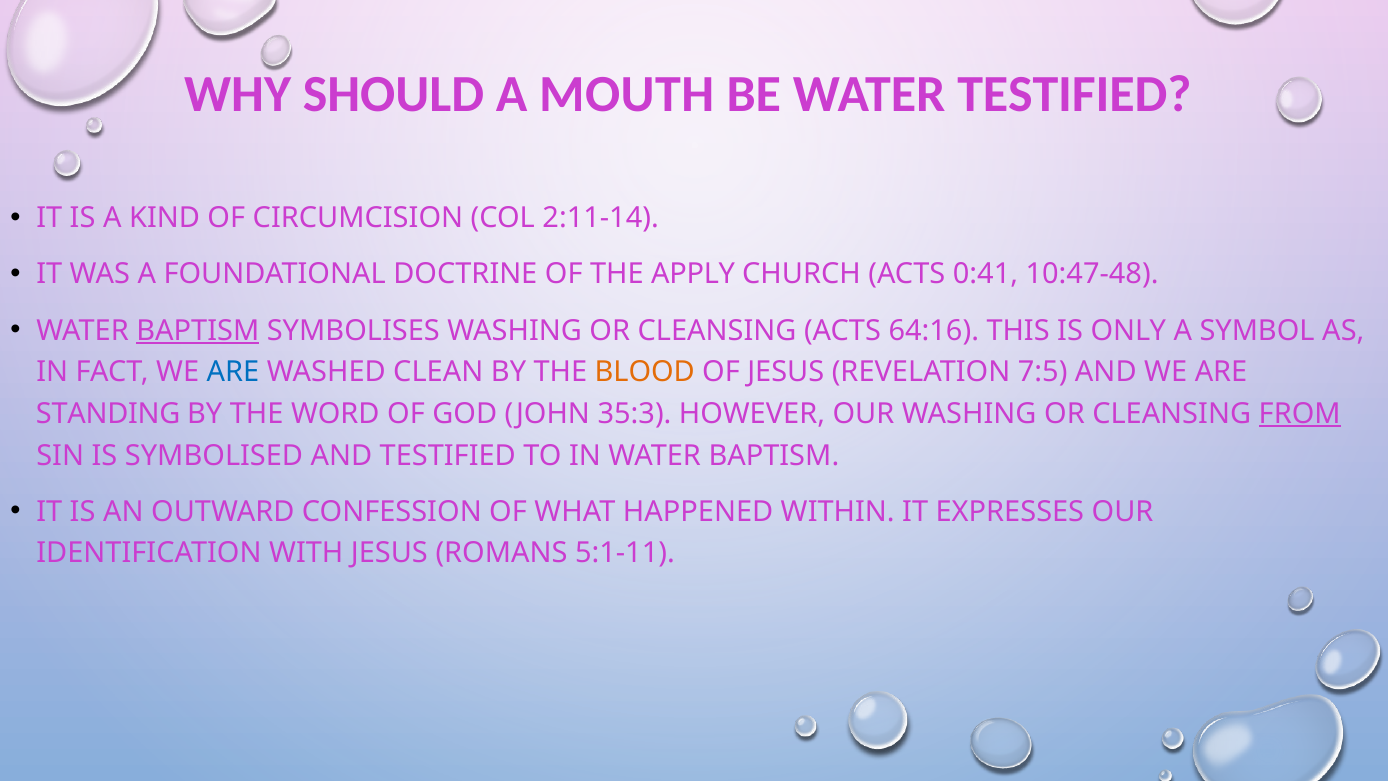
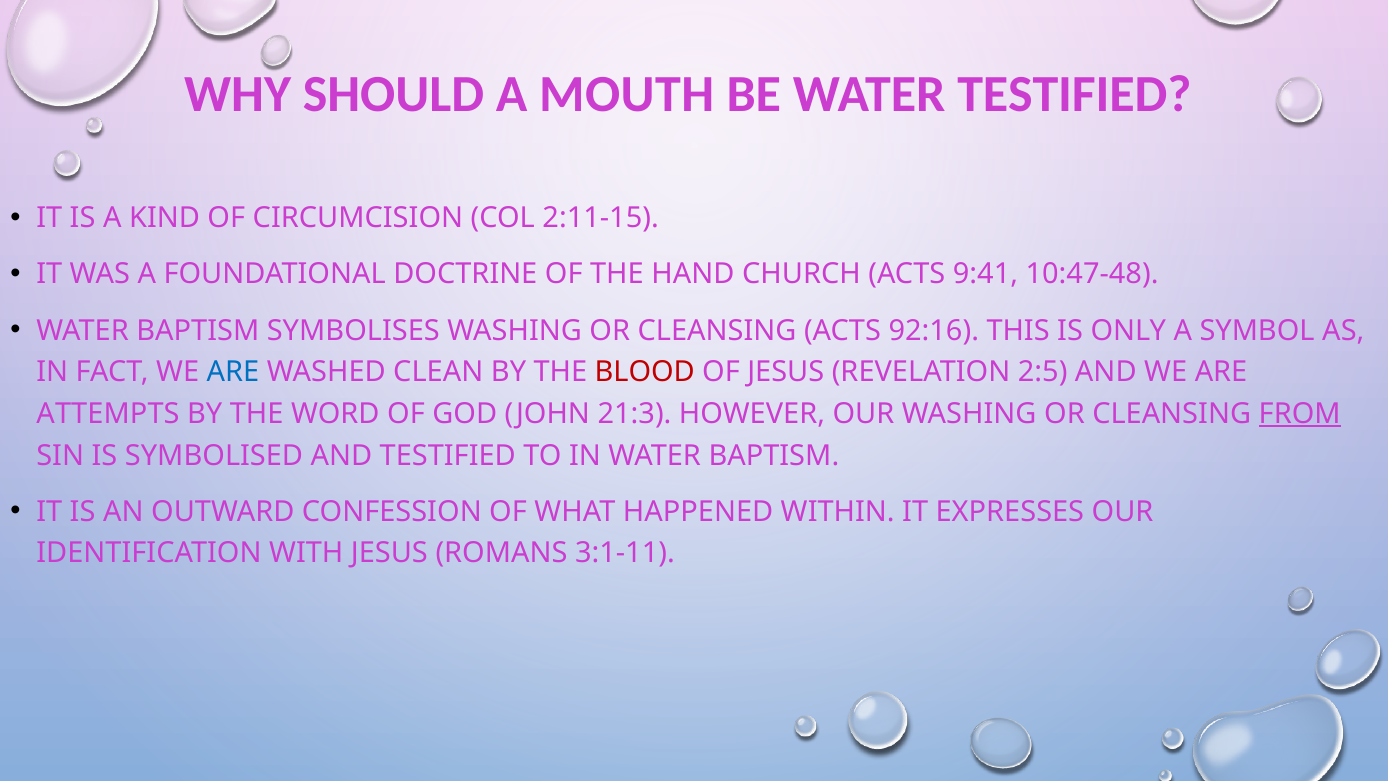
2:11-14: 2:11-14 -> 2:11-15
APPLY: APPLY -> HAND
0:41: 0:41 -> 9:41
BAPTISM at (198, 330) underline: present -> none
64:16: 64:16 -> 92:16
BLOOD colour: orange -> red
7:5: 7:5 -> 2:5
STANDING: STANDING -> ATTEMPTS
35:3: 35:3 -> 21:3
5:1-11: 5:1-11 -> 3:1-11
